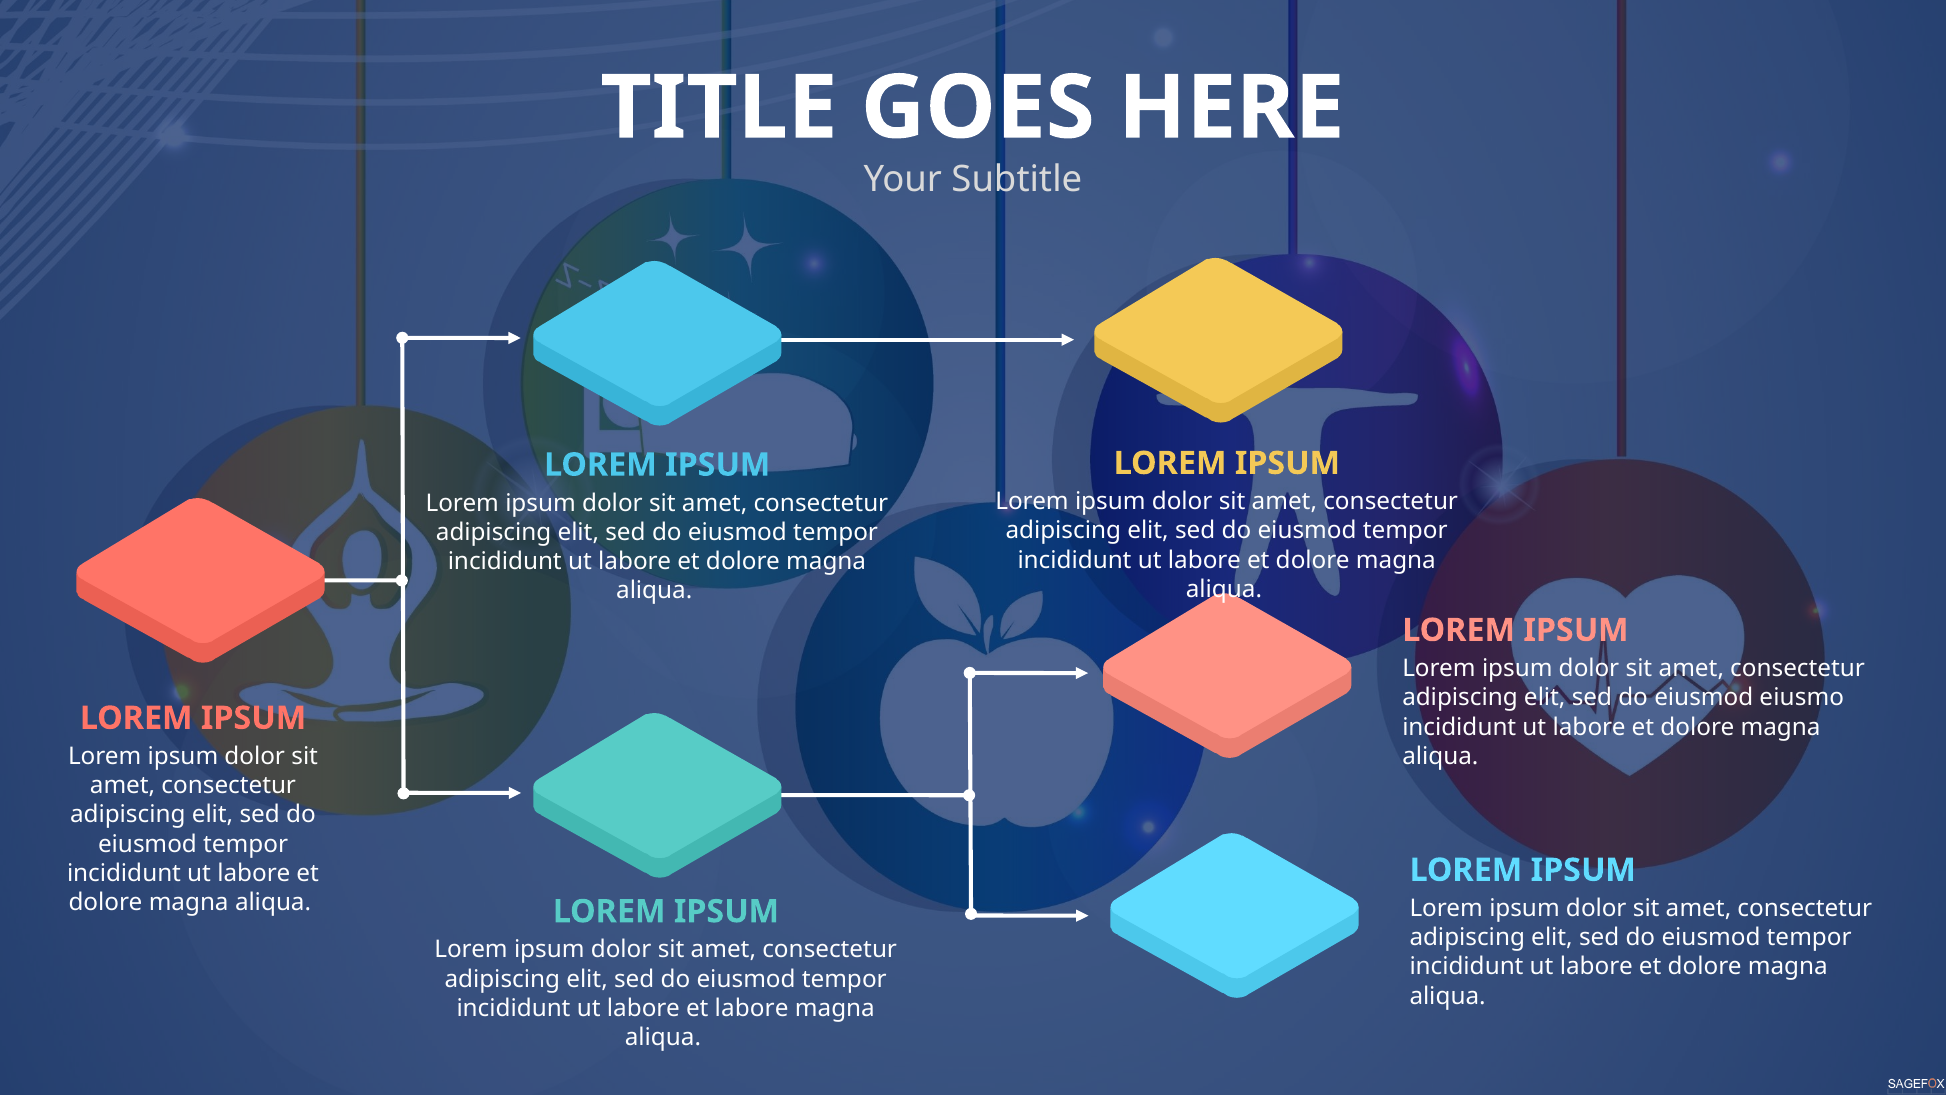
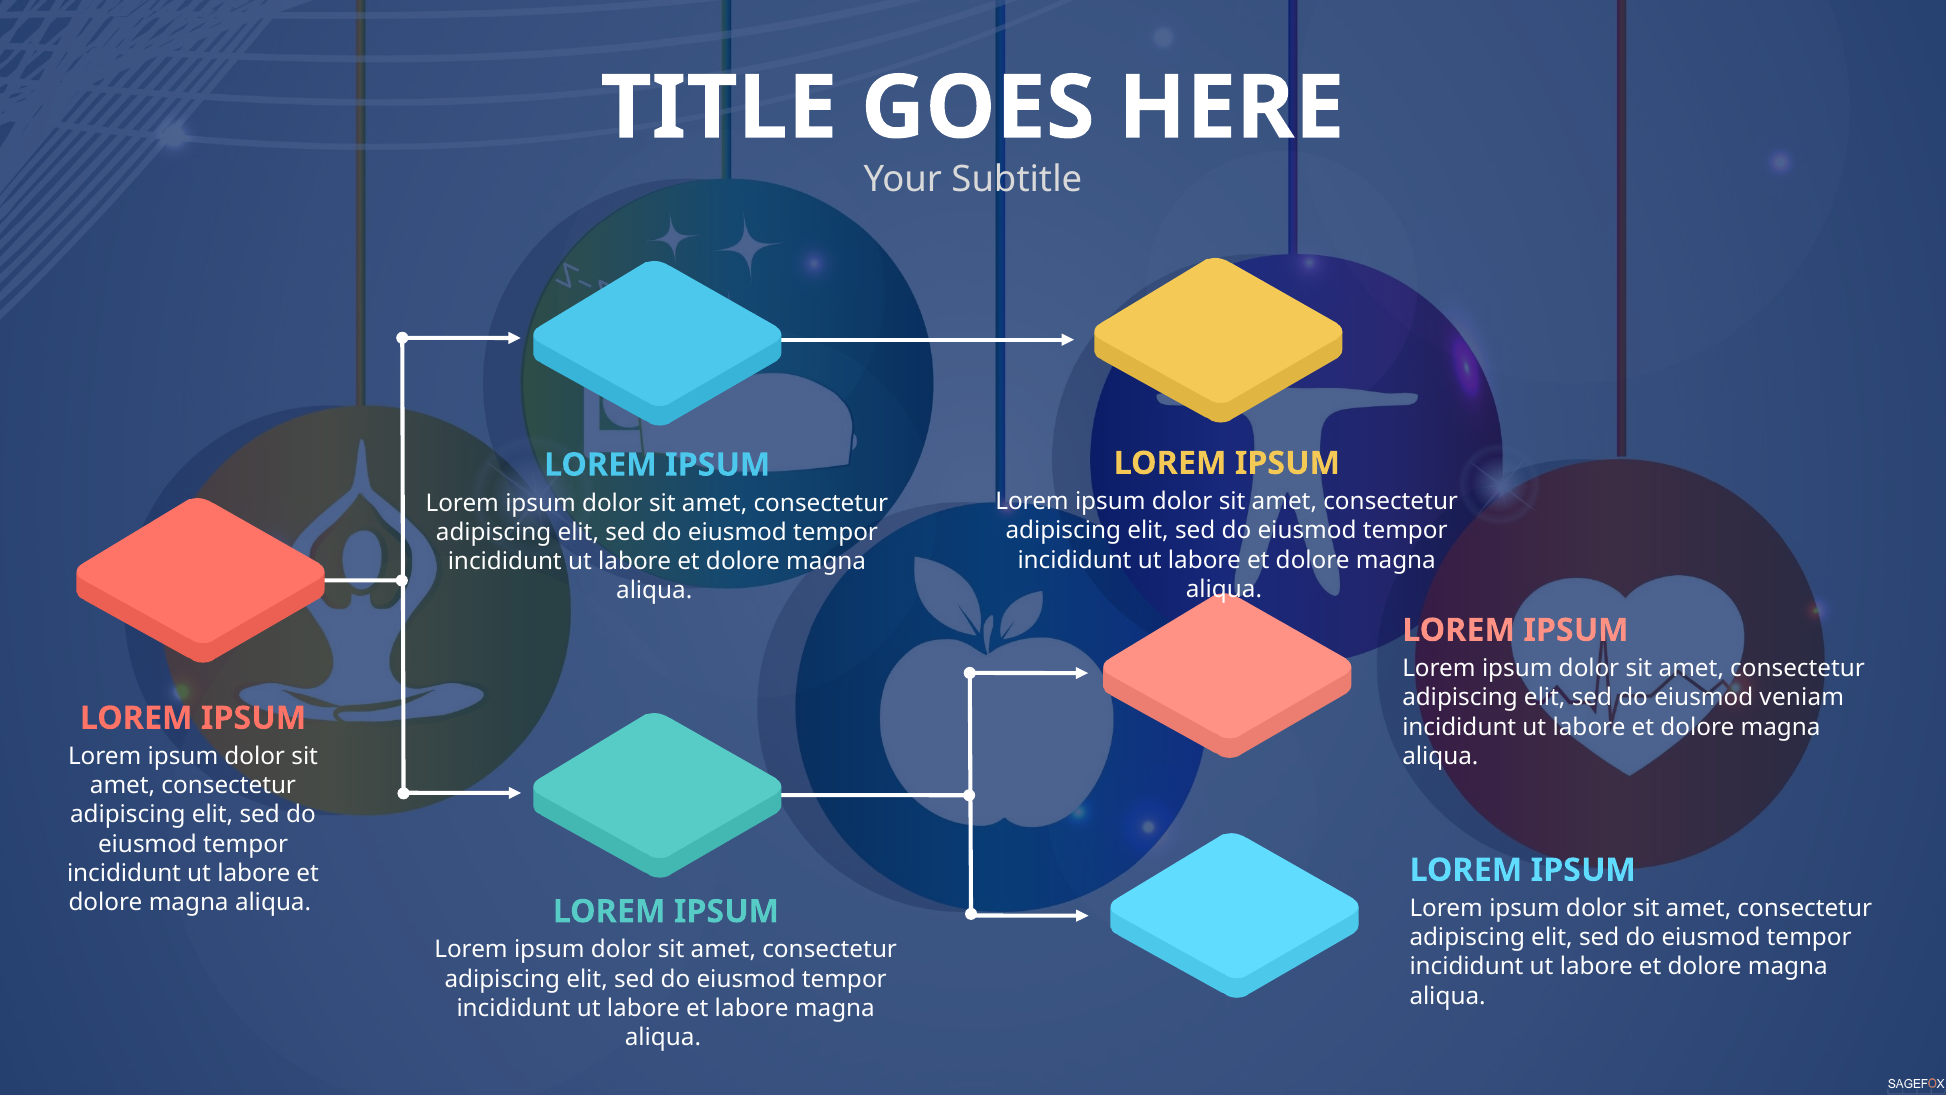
eiusmo: eiusmo -> veniam
